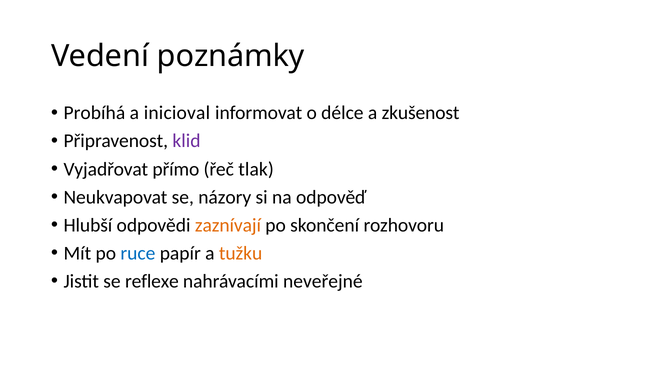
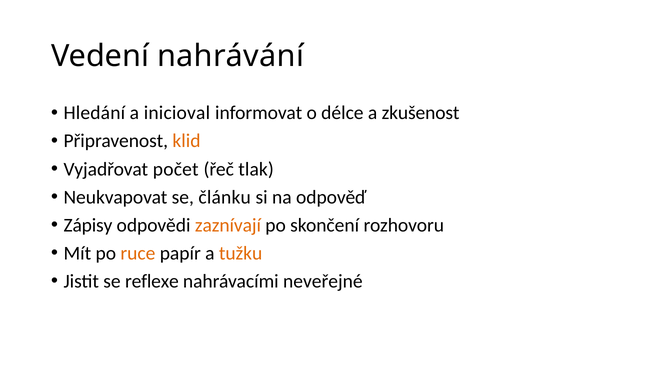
poznámky: poznámky -> nahrávání
Probíhá: Probíhá -> Hledání
klid colour: purple -> orange
přímo: přímo -> počet
názory: názory -> článku
Hlubší: Hlubší -> Zápisy
ruce colour: blue -> orange
